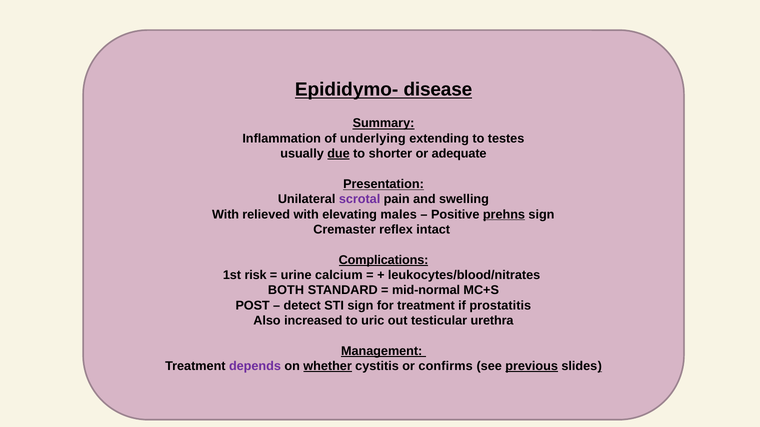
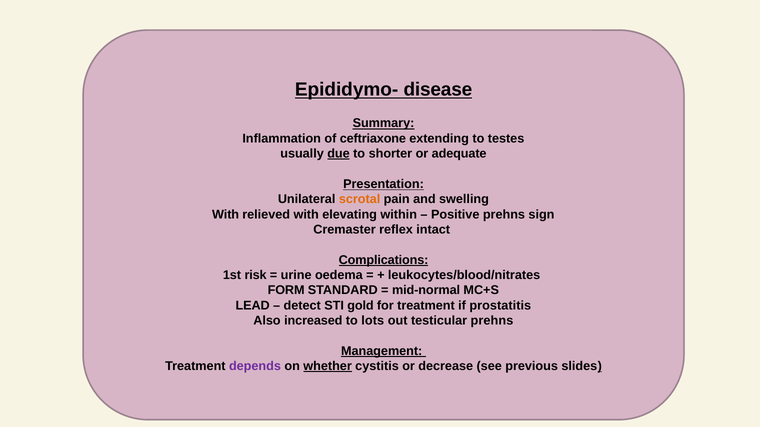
underlying: underlying -> ceftriaxone
scrotal colour: purple -> orange
males: males -> within
prehns at (504, 215) underline: present -> none
calcium: calcium -> oedema
BOTH: BOTH -> FORM
POST: POST -> LEAD
STI sign: sign -> gold
uric: uric -> lots
testicular urethra: urethra -> prehns
confirms: confirms -> decrease
previous underline: present -> none
